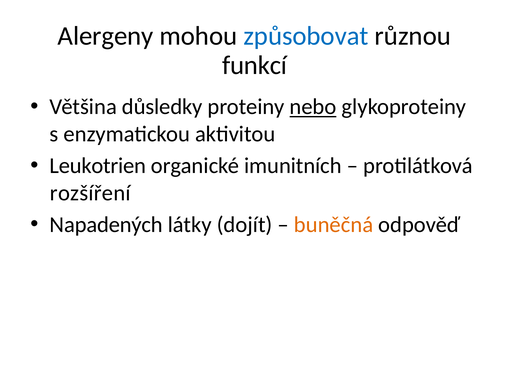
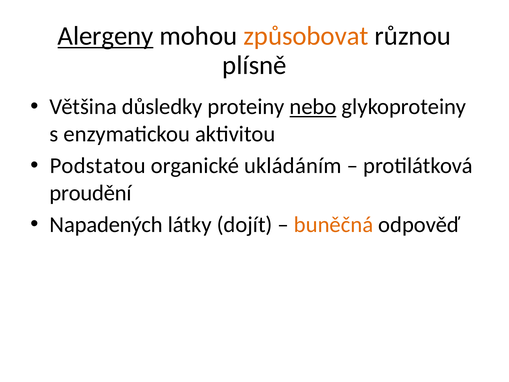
Alergeny underline: none -> present
způsobovat colour: blue -> orange
funkcí: funkcí -> plísně
Leukotrien: Leukotrien -> Podstatou
imunitních: imunitních -> ukládáním
rozšíření: rozšíření -> proudění
